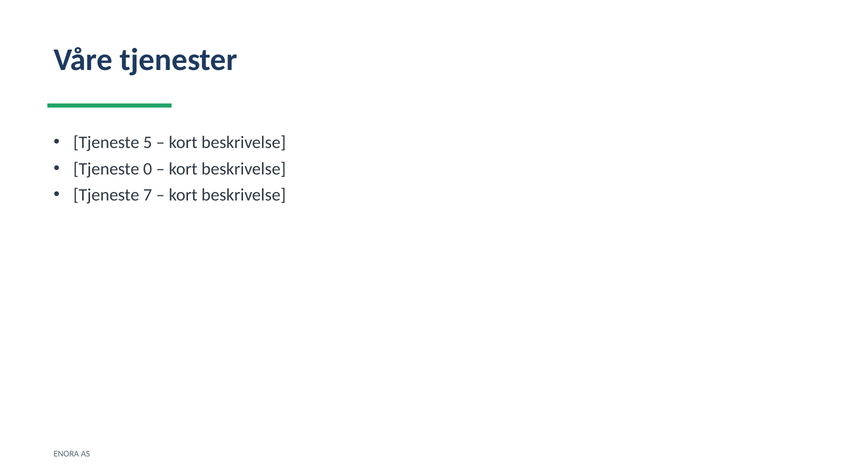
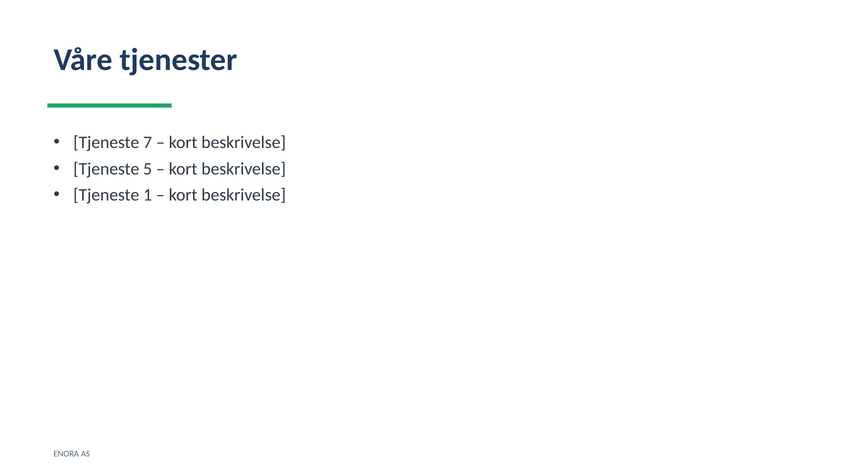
5: 5 -> 7
0: 0 -> 5
7: 7 -> 1
